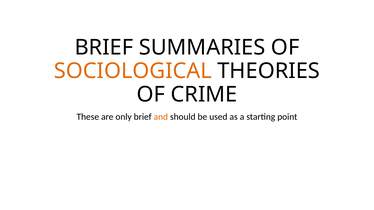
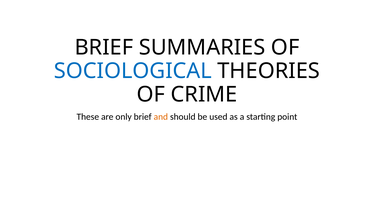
SOCIOLOGICAL colour: orange -> blue
